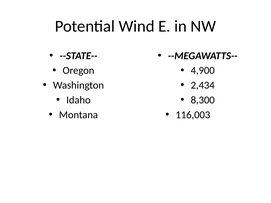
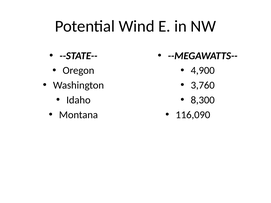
2,434: 2,434 -> 3,760
116,003: 116,003 -> 116,090
